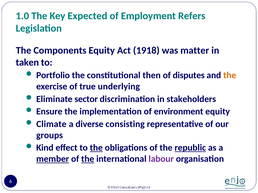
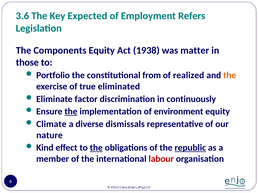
1.0: 1.0 -> 3.6
1918: 1918 -> 1938
taken: taken -> those
then: then -> from
disputes: disputes -> realized
underlying: underlying -> eliminated
sector: sector -> factor
stakeholders: stakeholders -> continuously
the at (71, 112) underline: none -> present
consisting: consisting -> dismissals
groups: groups -> nature
member underline: present -> none
the at (88, 159) underline: present -> none
labour colour: purple -> red
